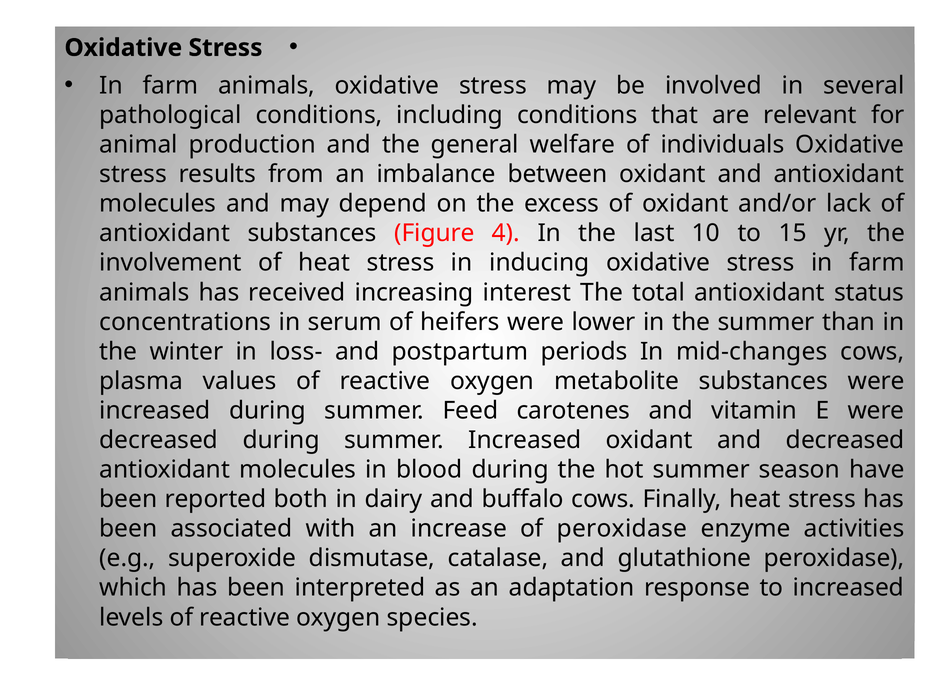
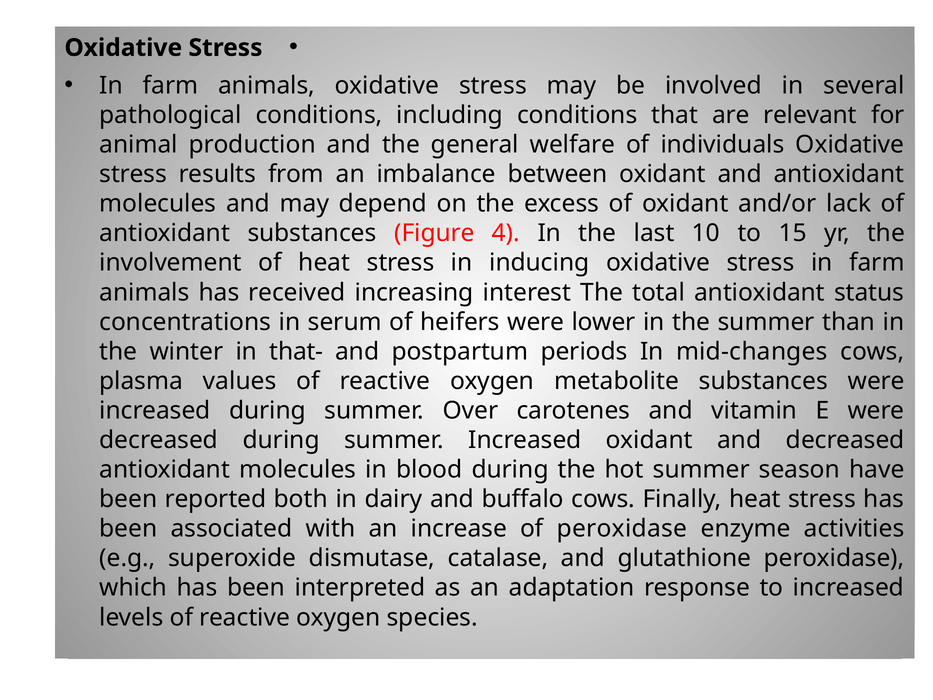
loss-: loss- -> that-
Feed: Feed -> Over
